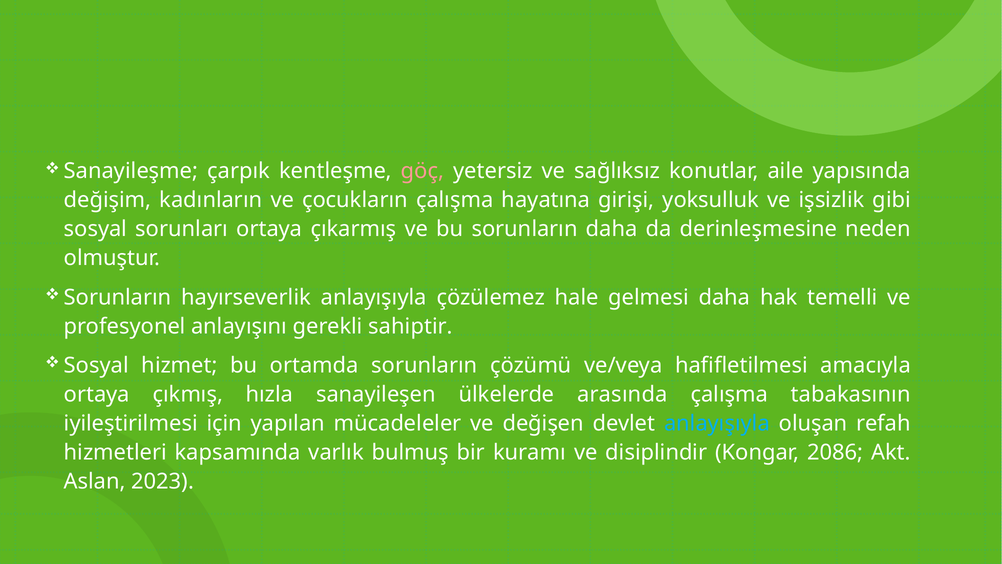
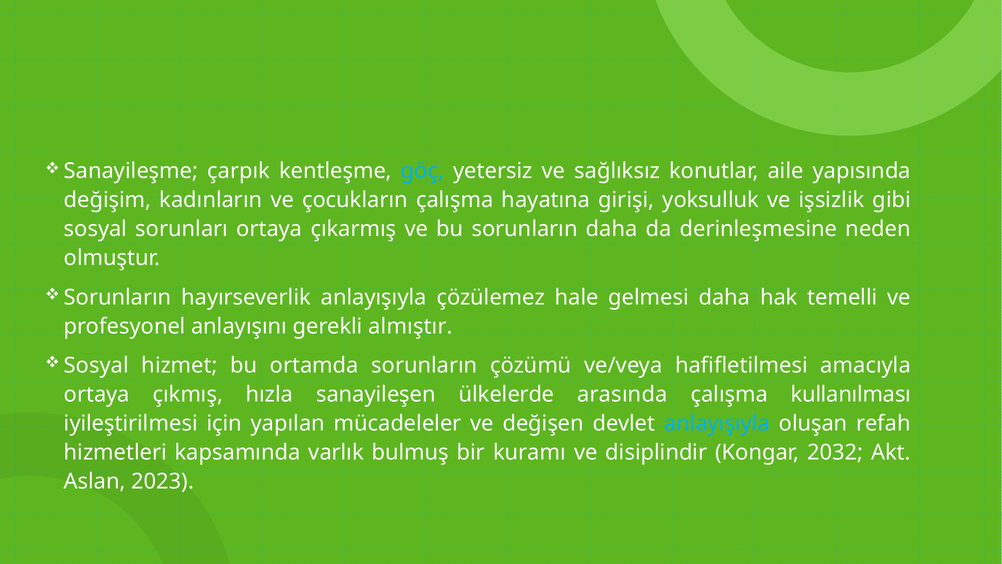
göç colour: pink -> light blue
sahiptir: sahiptir -> almıştır
tabakasının: tabakasının -> kullanılması
2086: 2086 -> 2032
